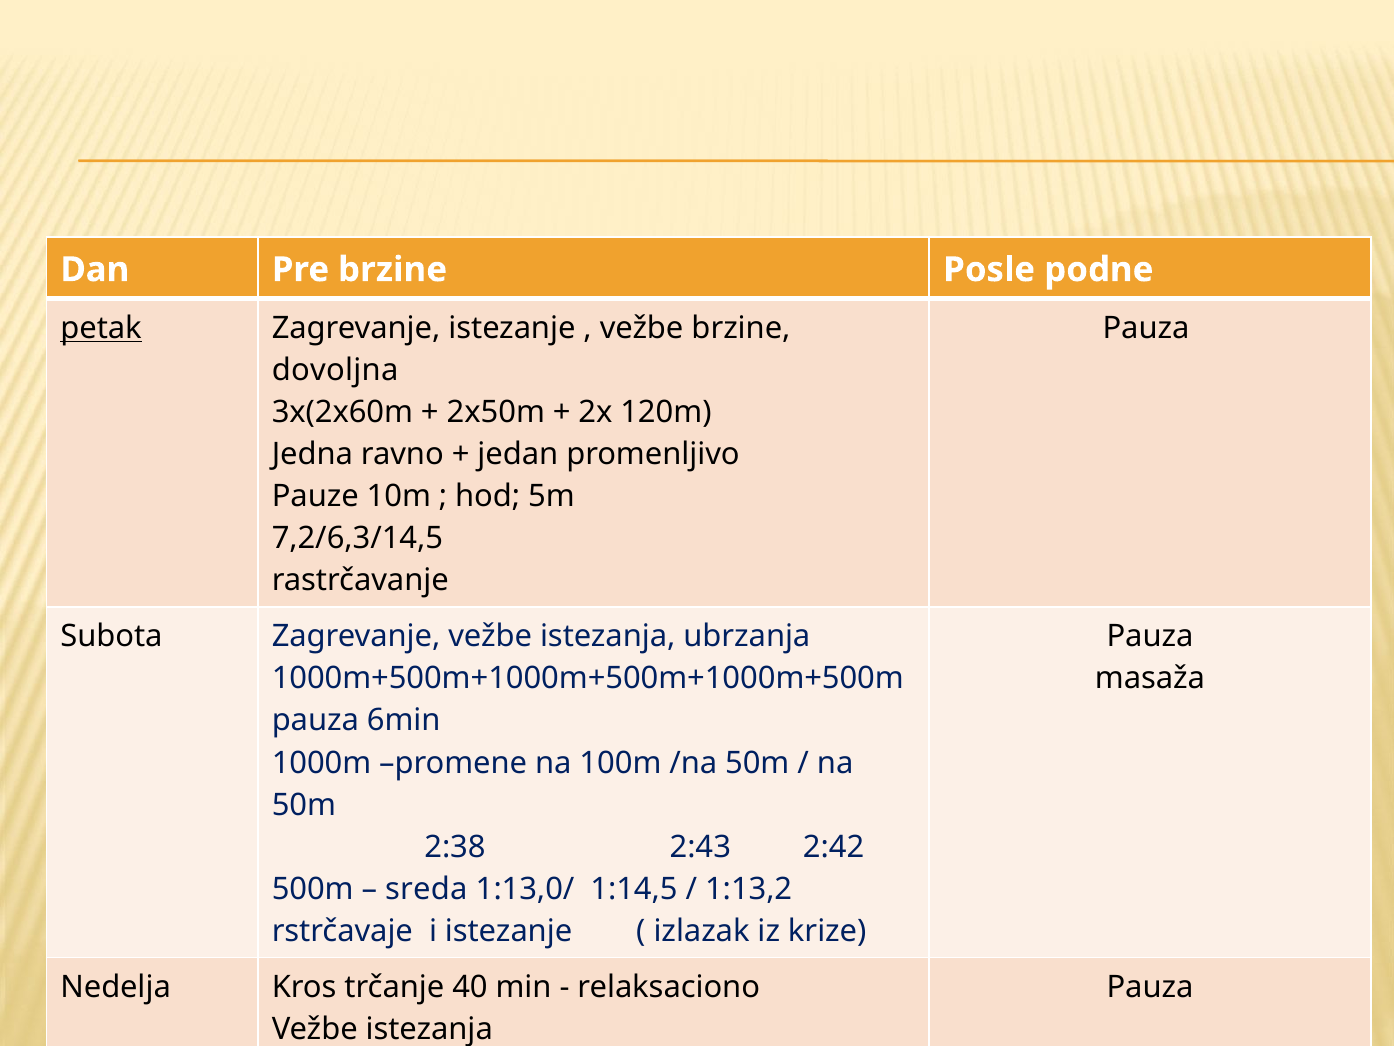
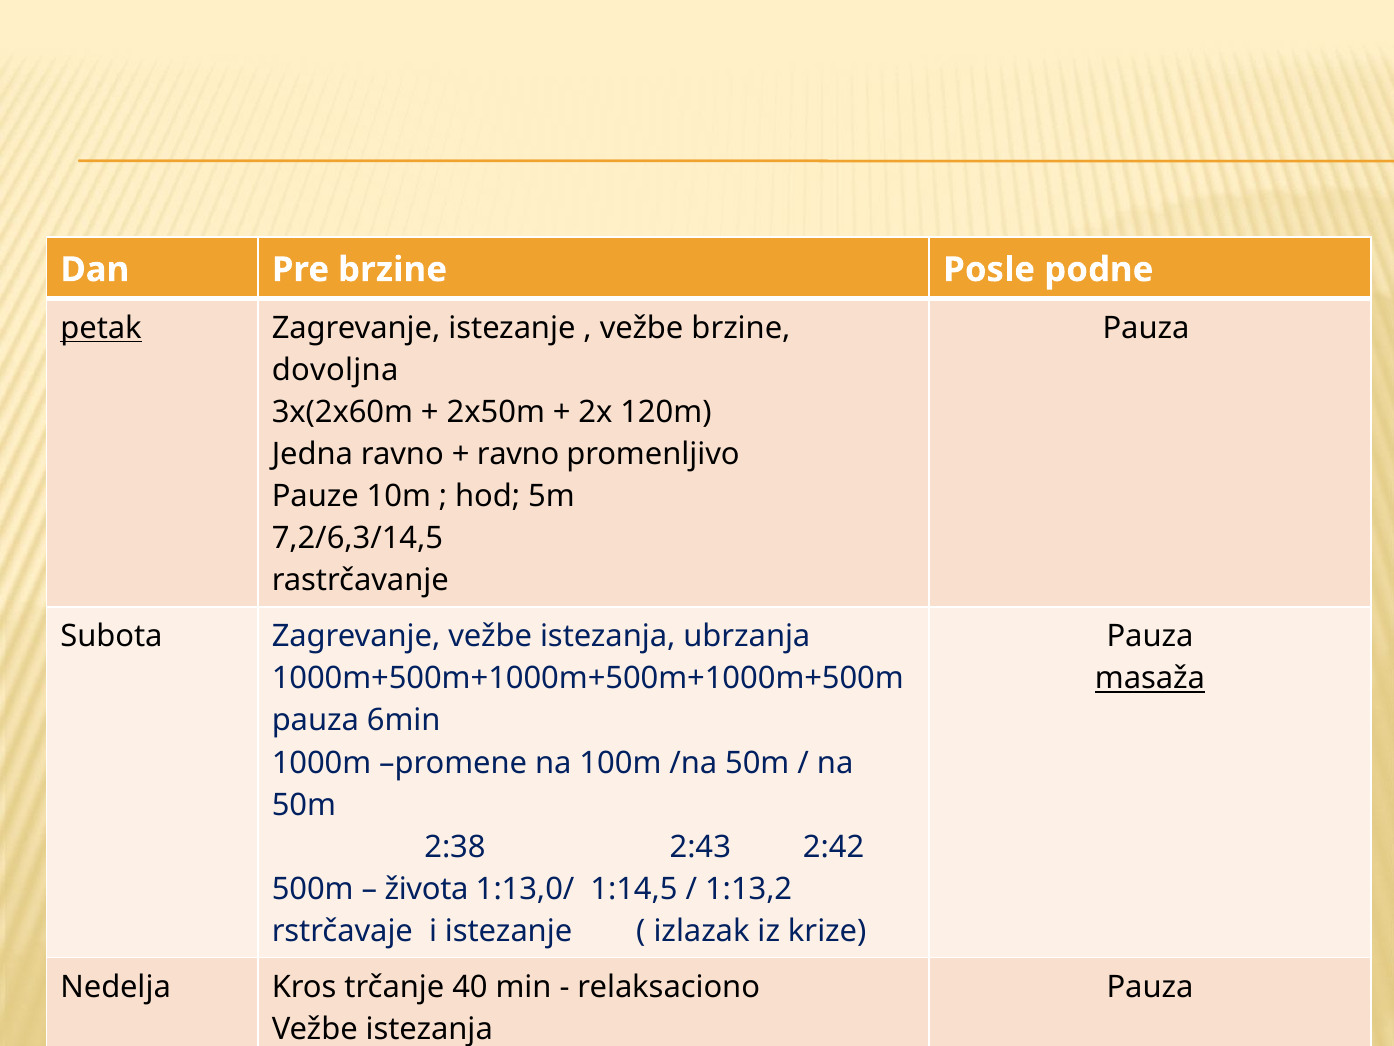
jedan at (518, 454): jedan -> ravno
masaža underline: none -> present
sreda: sreda -> života
